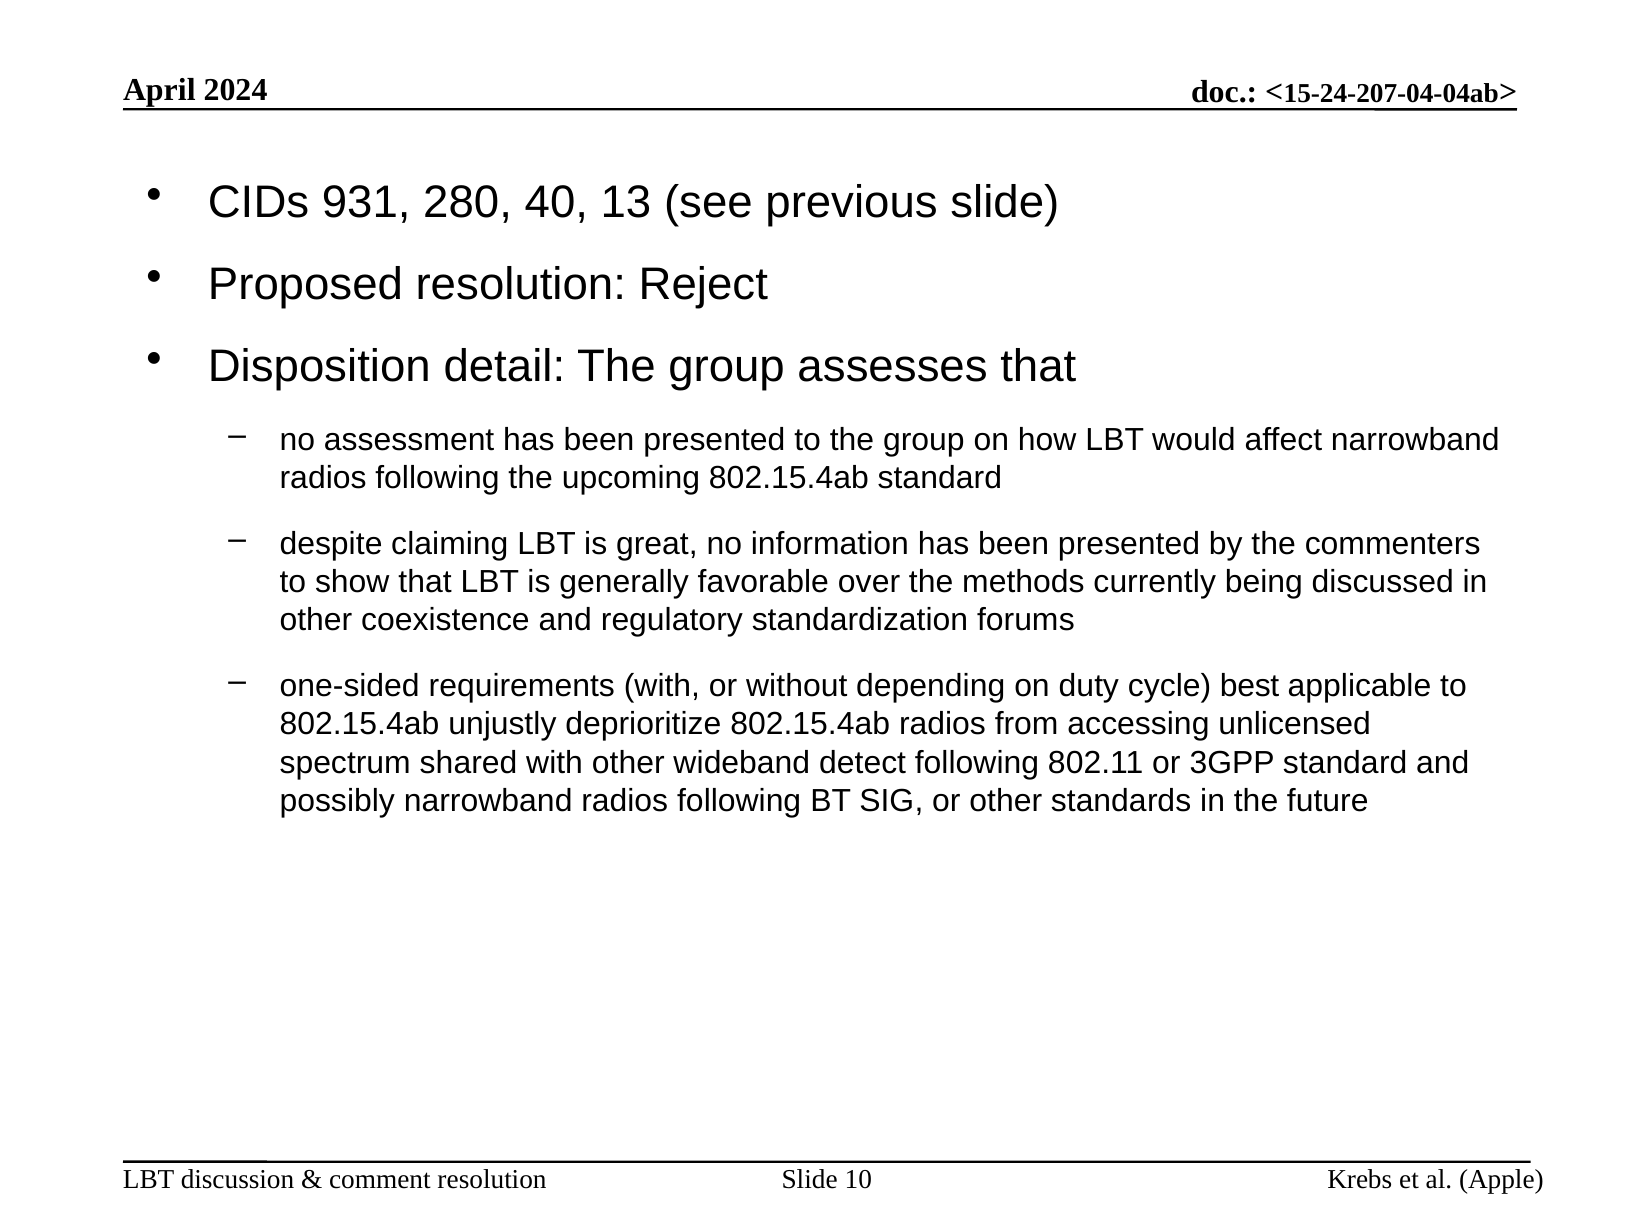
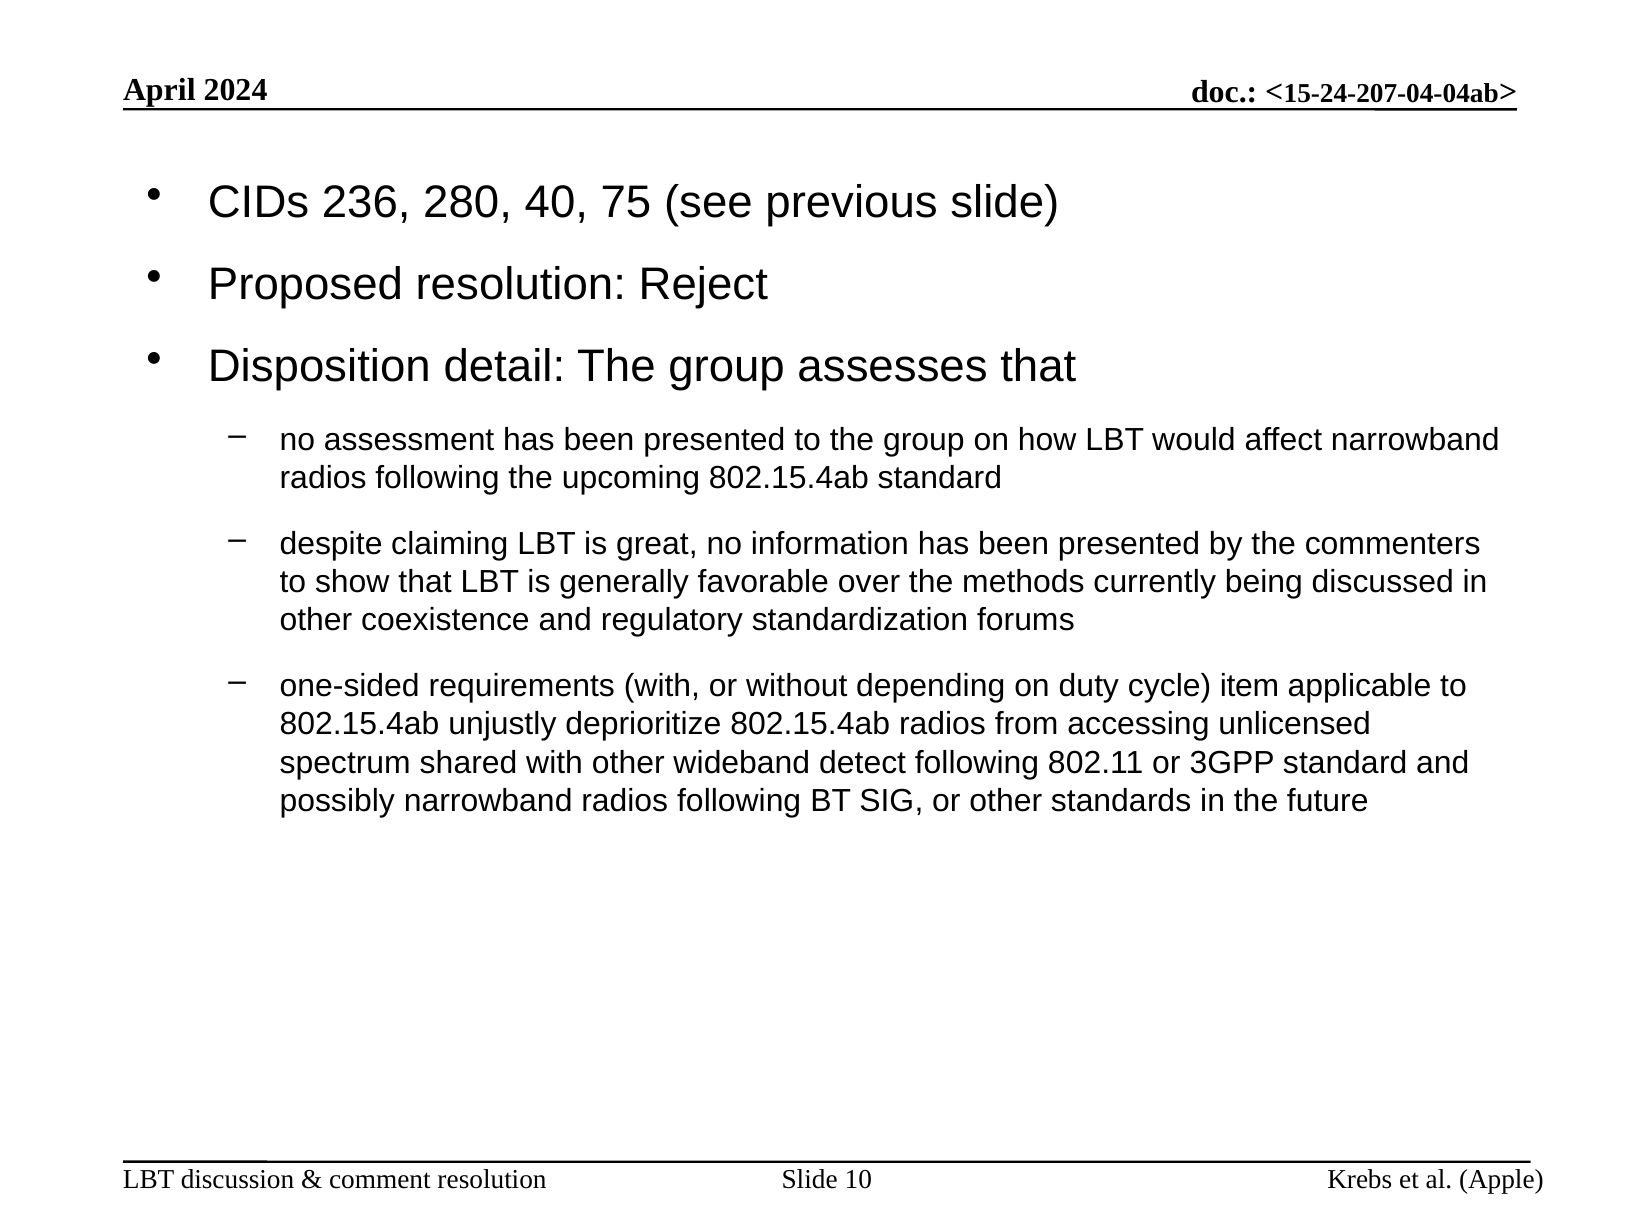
931: 931 -> 236
13: 13 -> 75
best: best -> item
